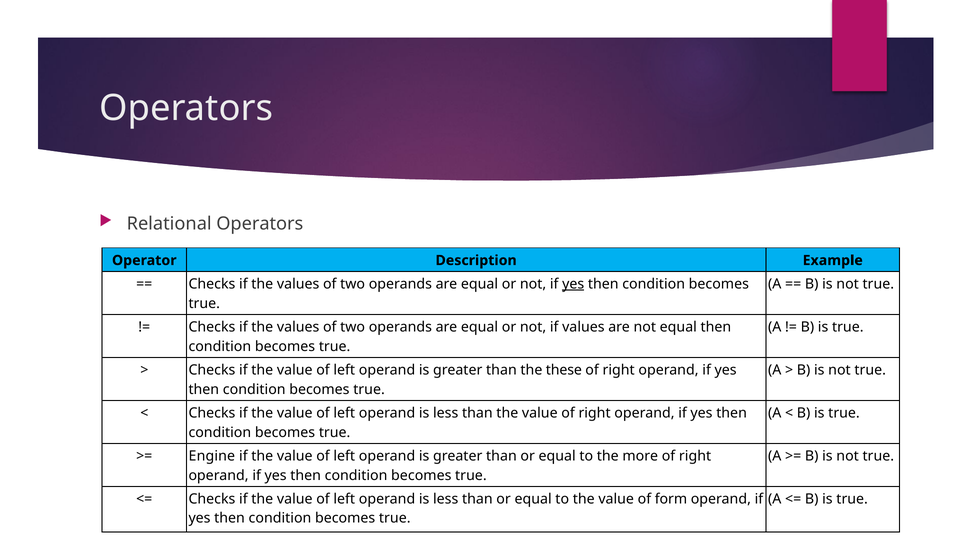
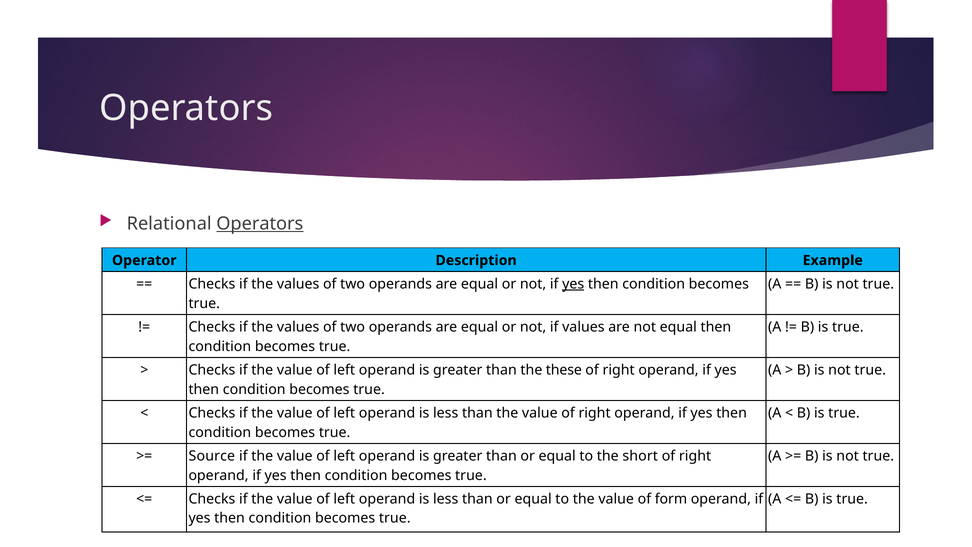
Operators at (260, 223) underline: none -> present
Engine: Engine -> Source
more: more -> short
